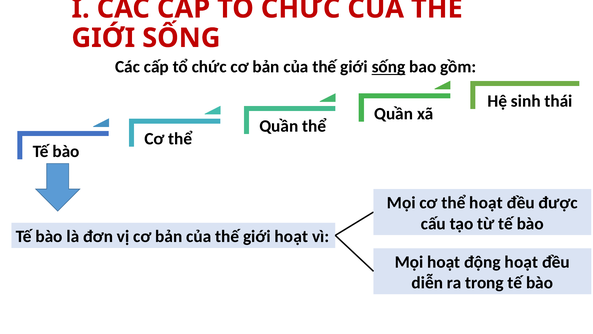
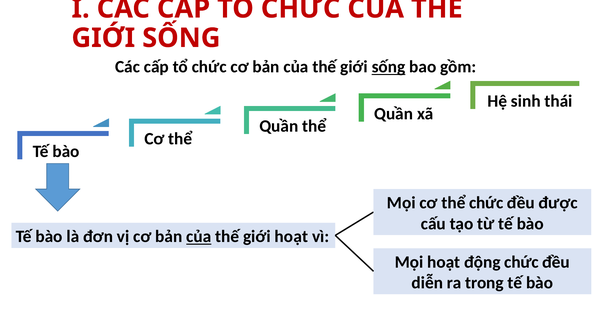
thể hoạt: hoạt -> chức
của at (199, 236) underline: none -> present
động hoạt: hoạt -> chức
